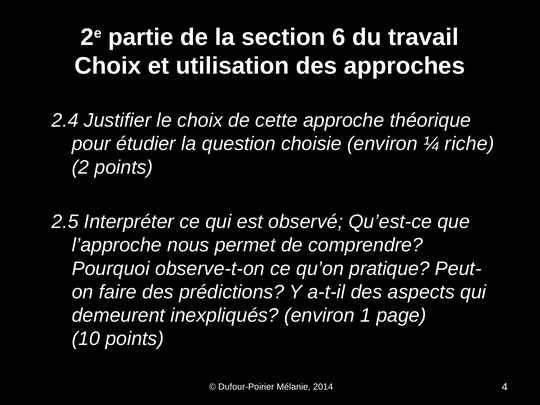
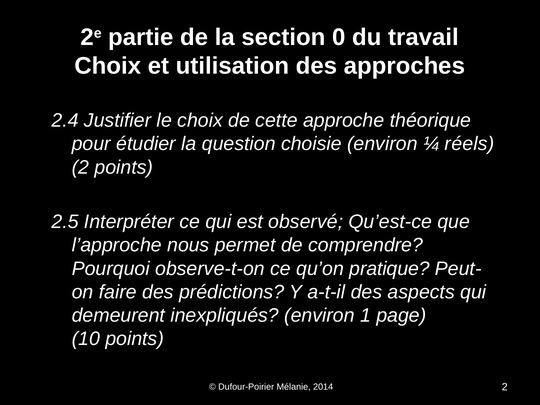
6: 6 -> 0
riche: riche -> réels
2014 4: 4 -> 2
